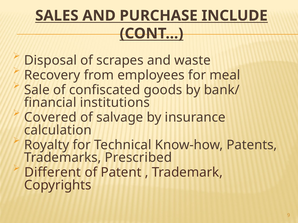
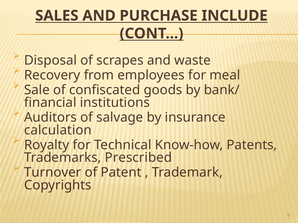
Covered: Covered -> Auditors
Different: Different -> Turnover
